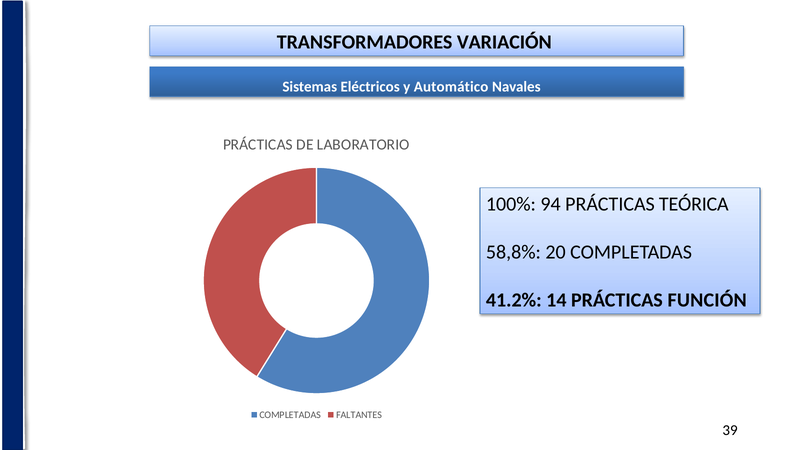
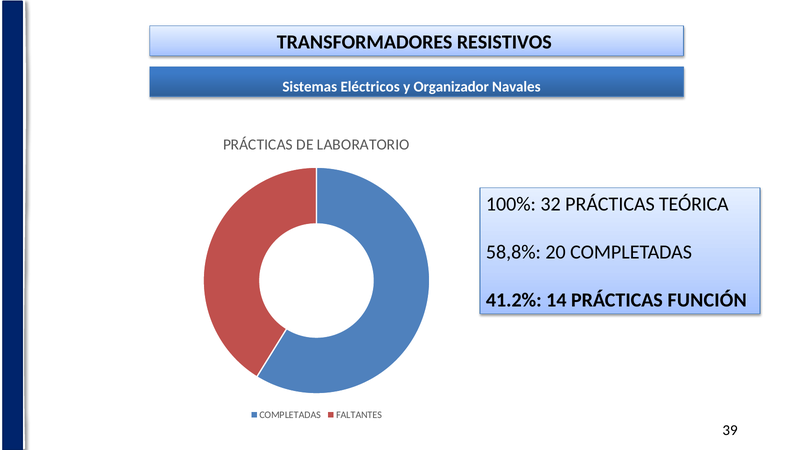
VARIACIÓN: VARIACIÓN -> RESISTIVOS
Automático: Automático -> Organizador
94: 94 -> 32
